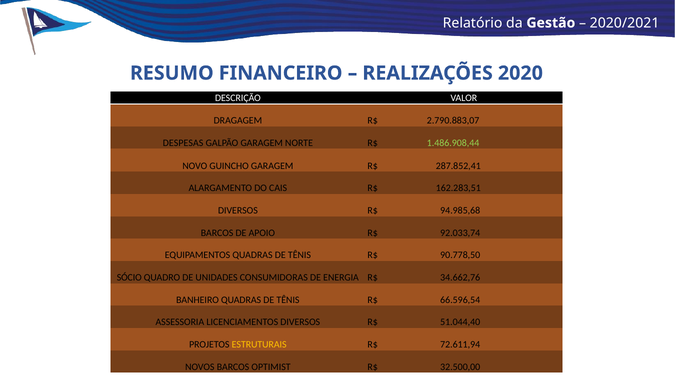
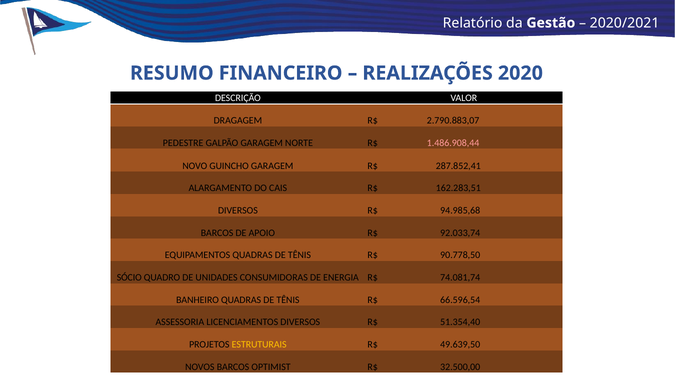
DESPESAS: DESPESAS -> PEDESTRE
1.486.908,44 colour: light green -> pink
34.662,76: 34.662,76 -> 74.081,74
51.044,40: 51.044,40 -> 51.354,40
72.611,94: 72.611,94 -> 49.639,50
